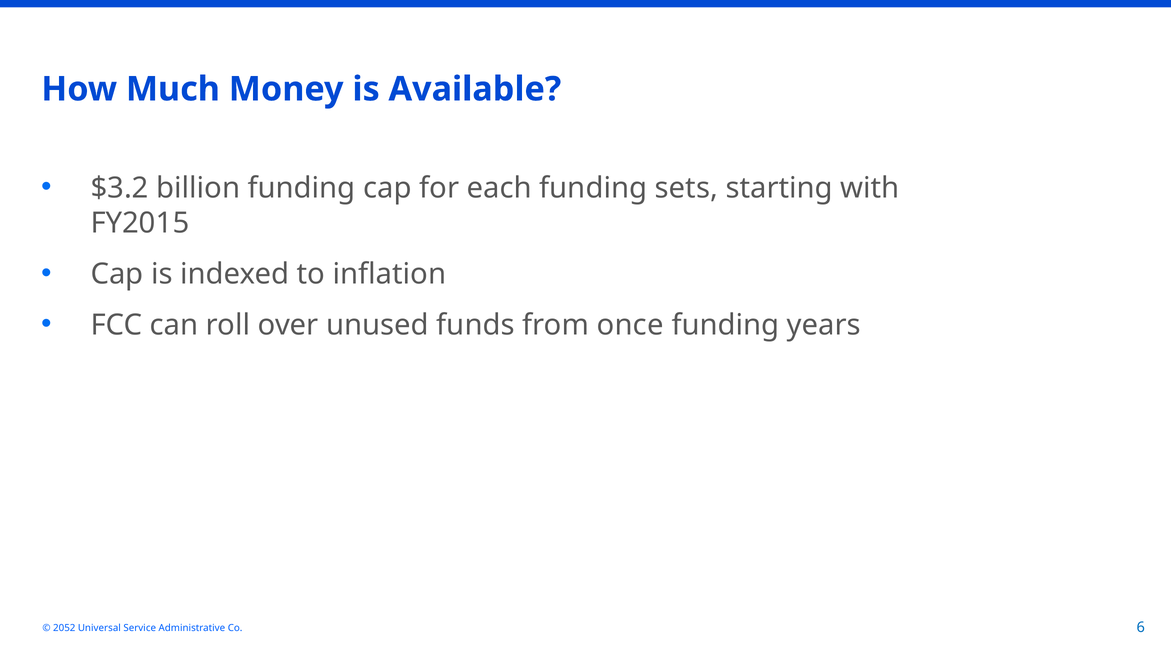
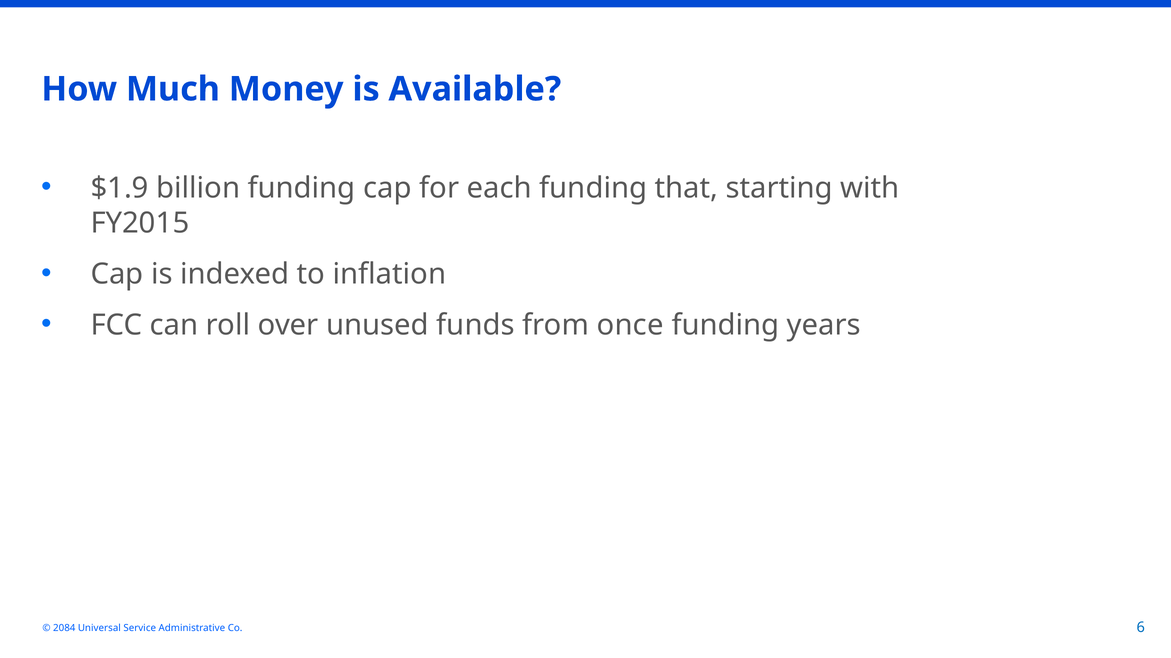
$3.2: $3.2 -> $1.9
sets: sets -> that
2052: 2052 -> 2084
